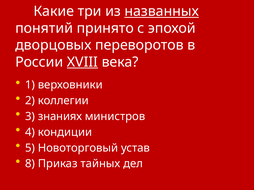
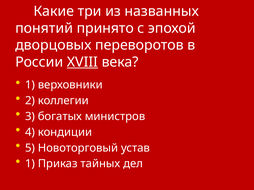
названных underline: present -> none
знаниях: знаниях -> богатых
8 at (30, 164): 8 -> 1
